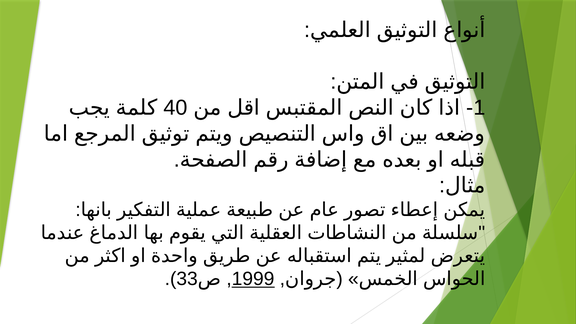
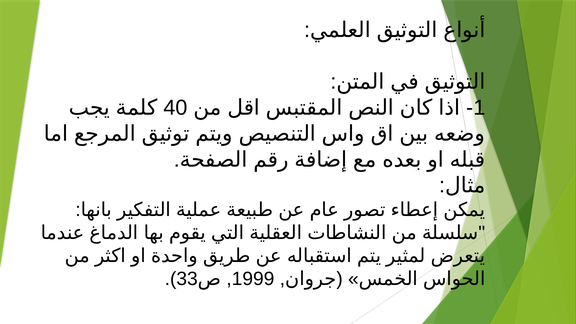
1999 underline: present -> none
